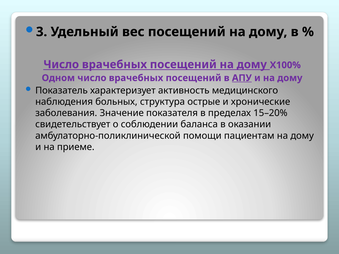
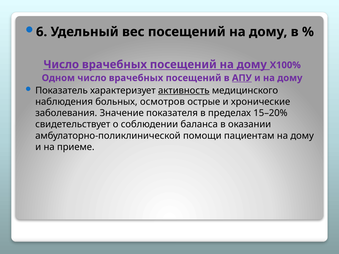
3: 3 -> 6
активность underline: none -> present
структура: структура -> осмотров
